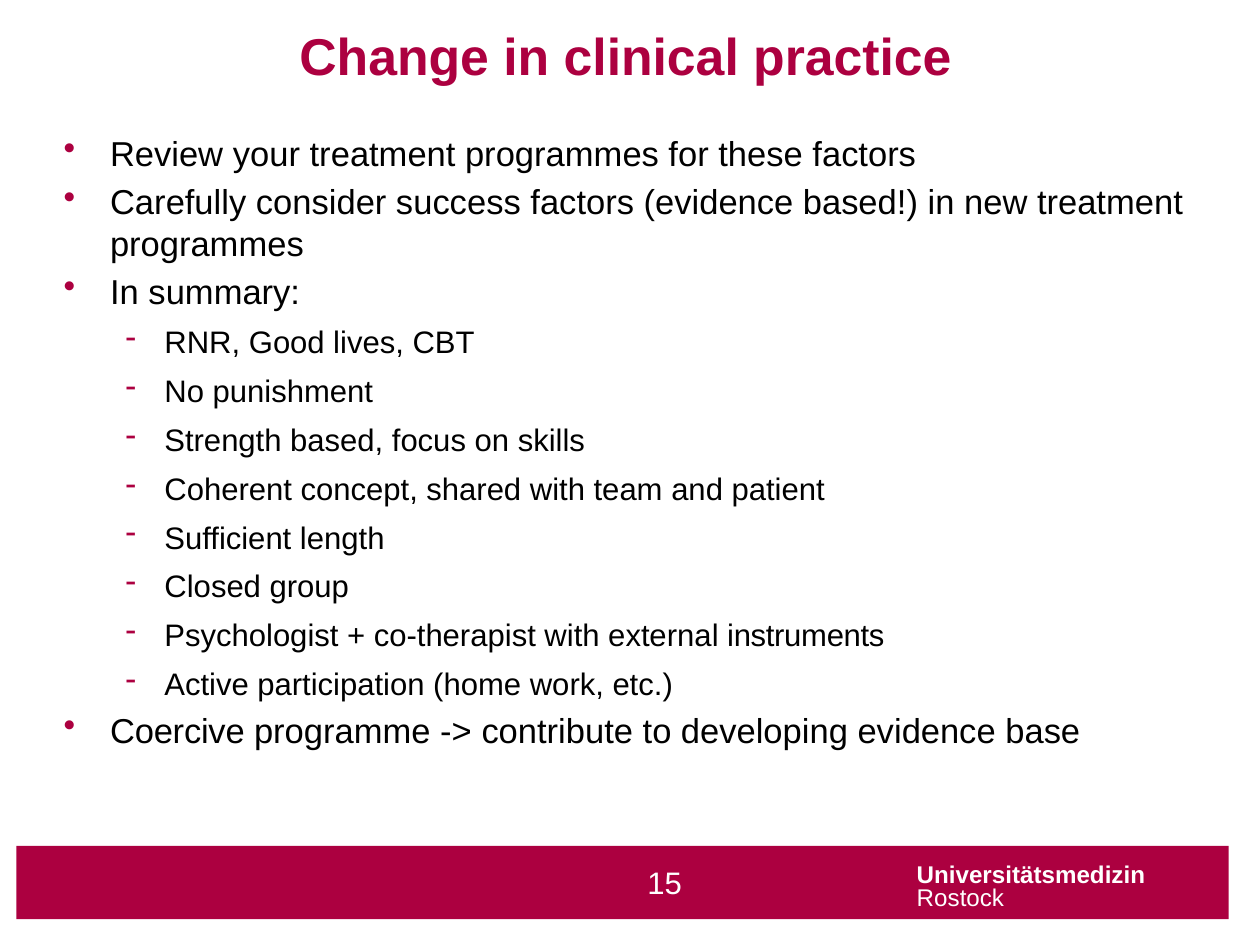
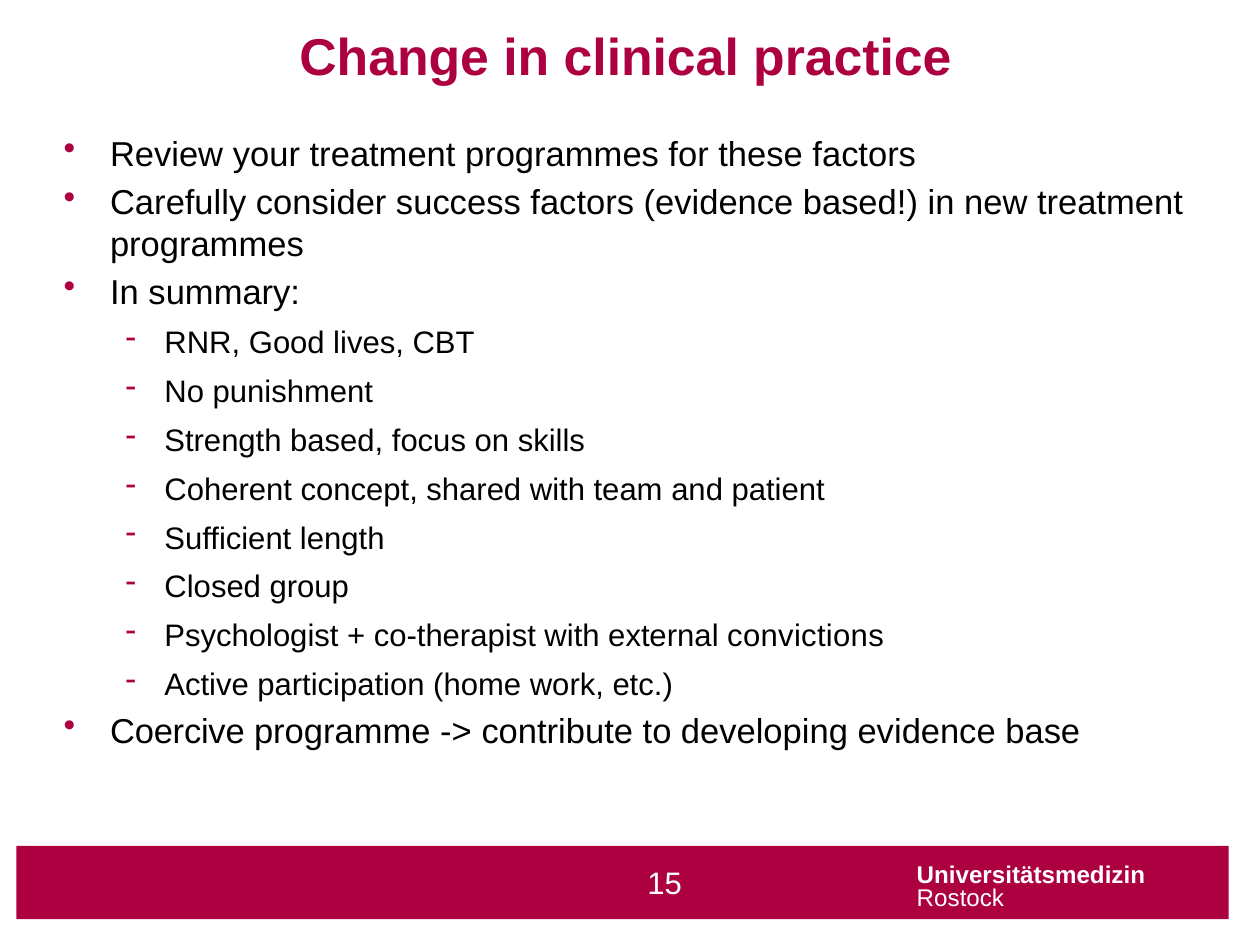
instruments: instruments -> convictions
